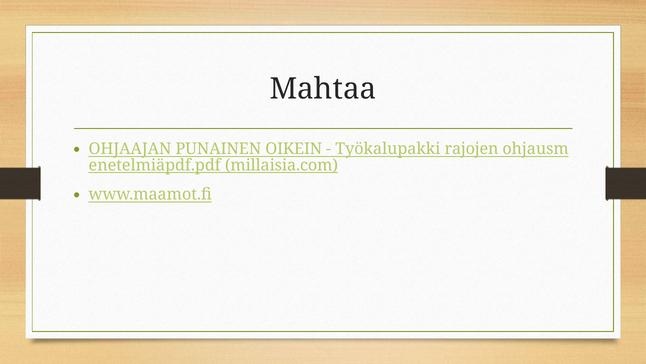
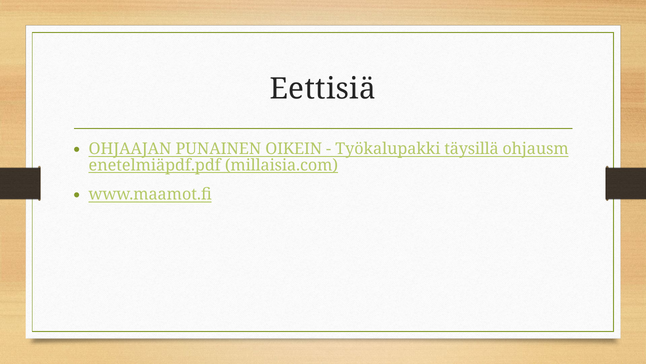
Mahtaa: Mahtaa -> Eettisiä
rajojen: rajojen -> täysillä
